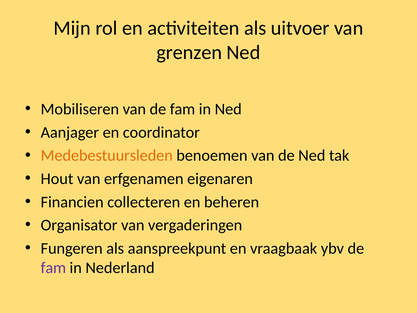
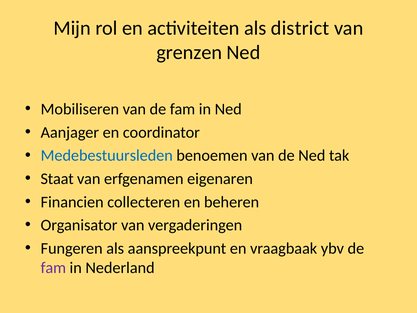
uitvoer: uitvoer -> district
Medebestuursleden colour: orange -> blue
Hout: Hout -> Staat
